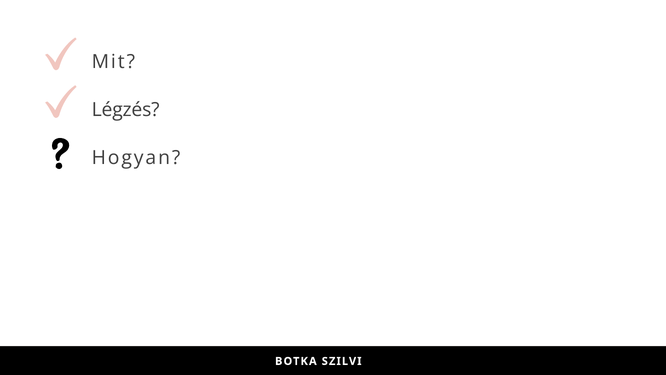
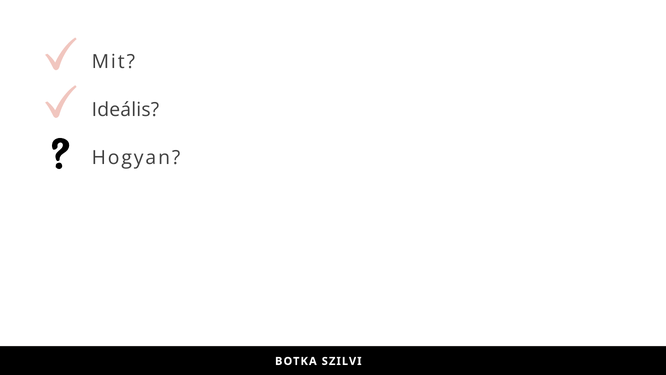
Légzés: Légzés -> Ideális
